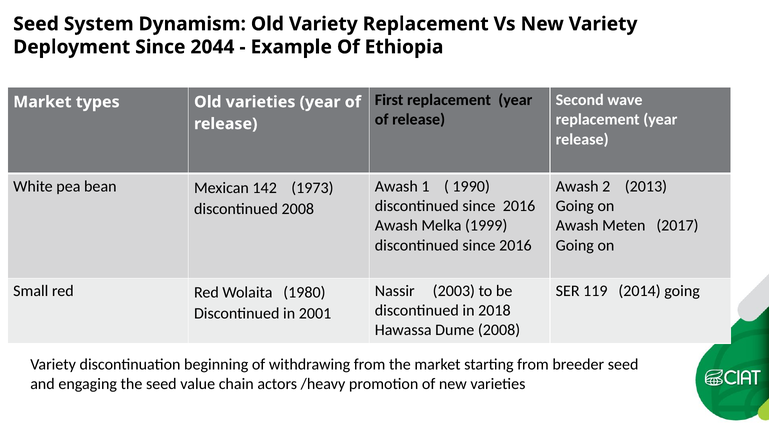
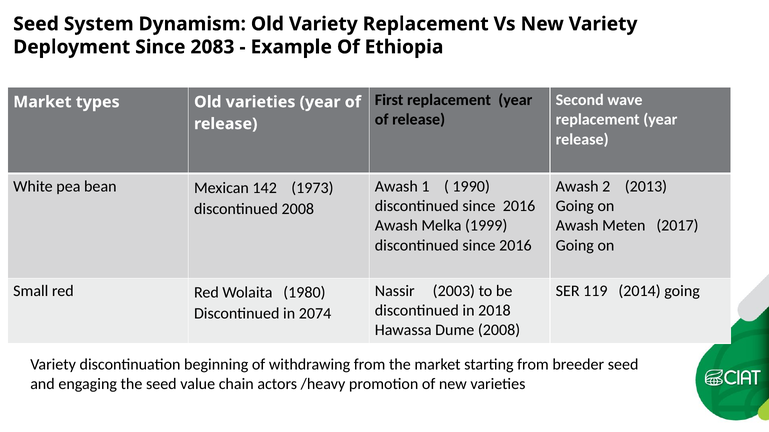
2044: 2044 -> 2083
2001: 2001 -> 2074
